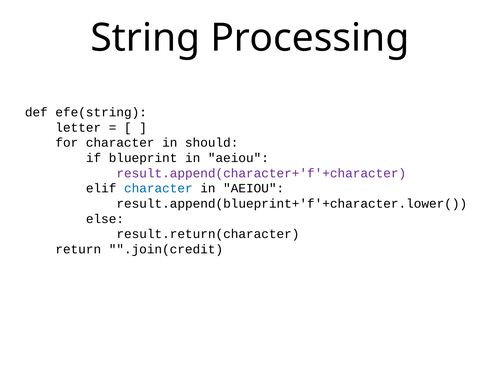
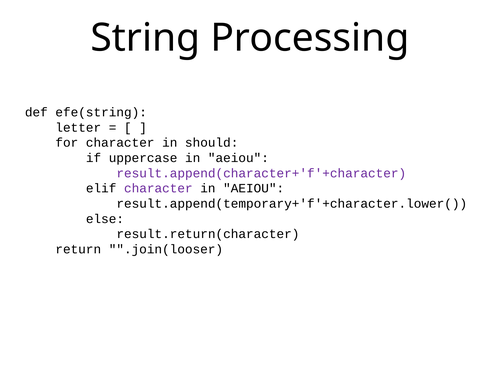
blueprint: blueprint -> uppercase
character at (158, 188) colour: blue -> purple
result.append(blueprint+'f'+character.lower(: result.append(blueprint+'f'+character.lower( -> result.append(temporary+'f'+character.lower(
.join(credit: .join(credit -> .join(looser
